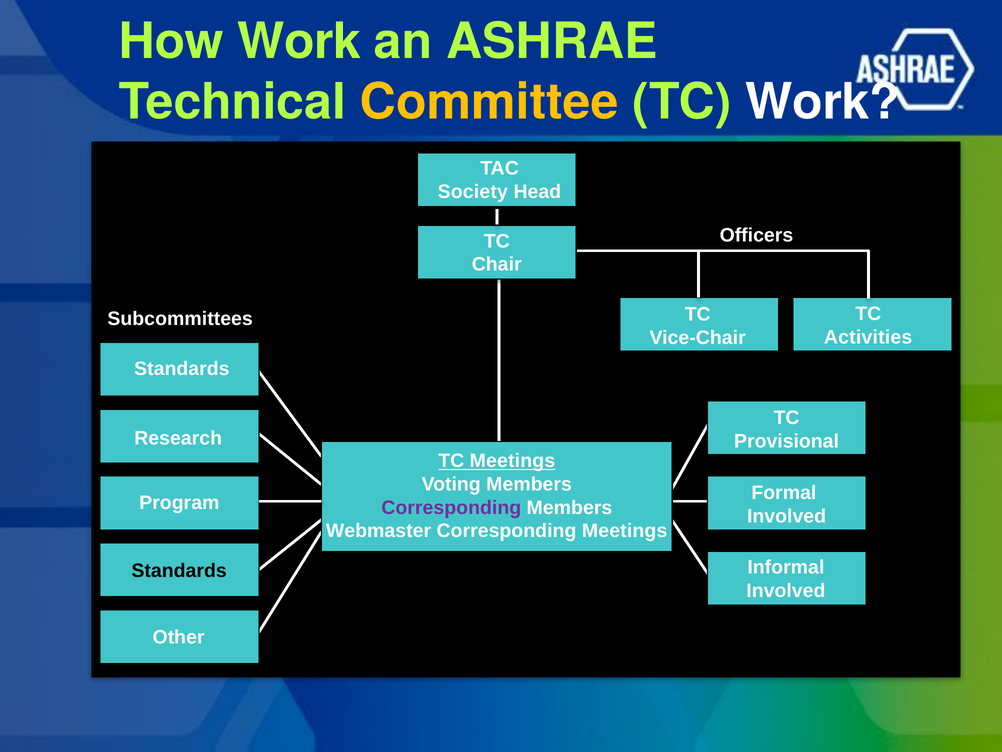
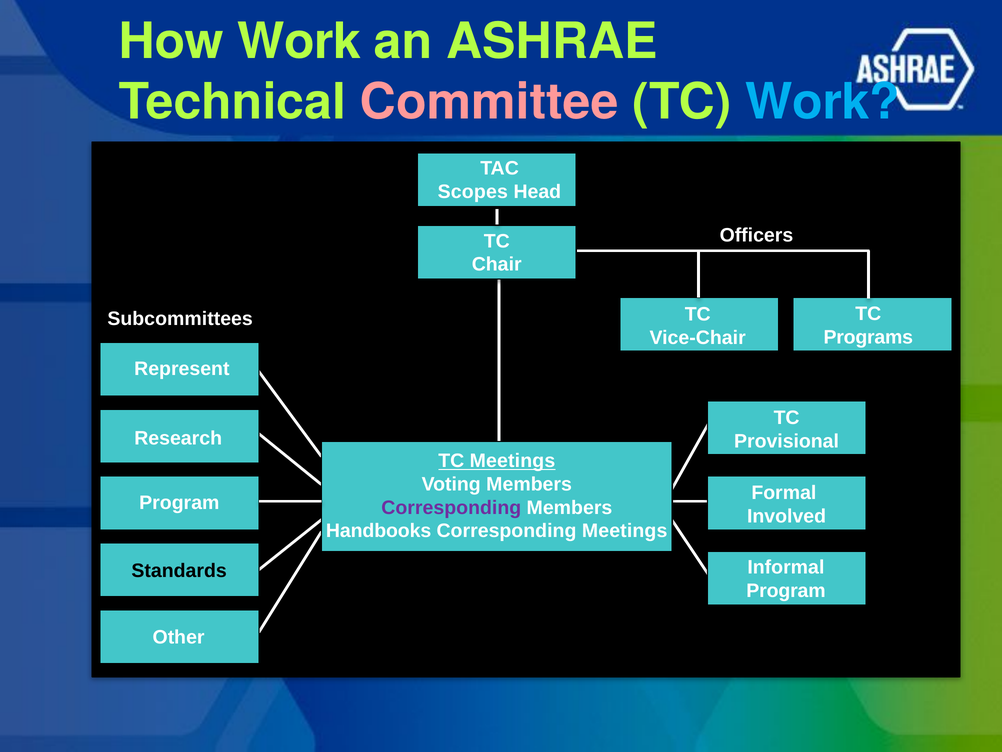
Committee colour: yellow -> pink
Work at (823, 102) colour: white -> light blue
Society: Society -> Scopes
Activities: Activities -> Programs
Standards at (182, 369): Standards -> Represent
Webmaster: Webmaster -> Handbooks
Involved at (786, 590): Involved -> Program
